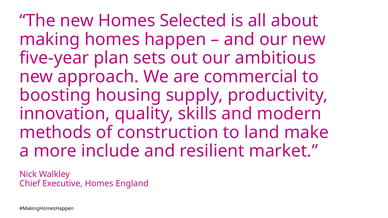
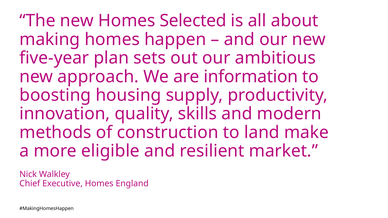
commercial: commercial -> information
include: include -> eligible
